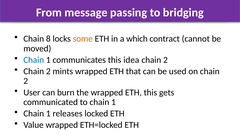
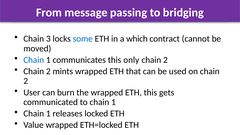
8: 8 -> 3
some colour: orange -> blue
idea: idea -> only
